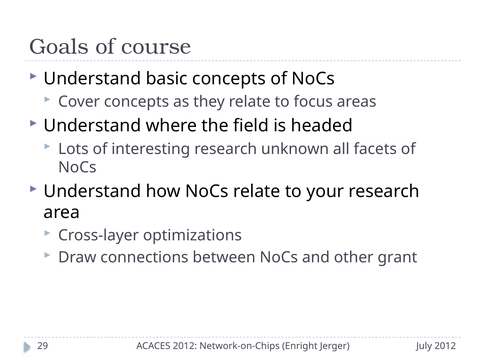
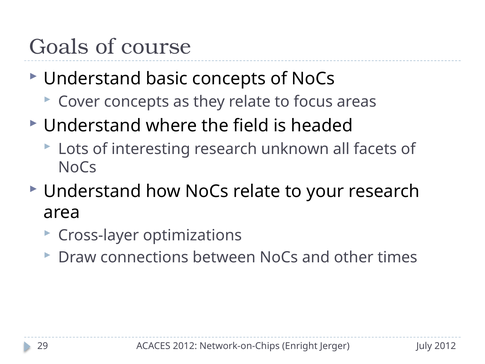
grant: grant -> times
